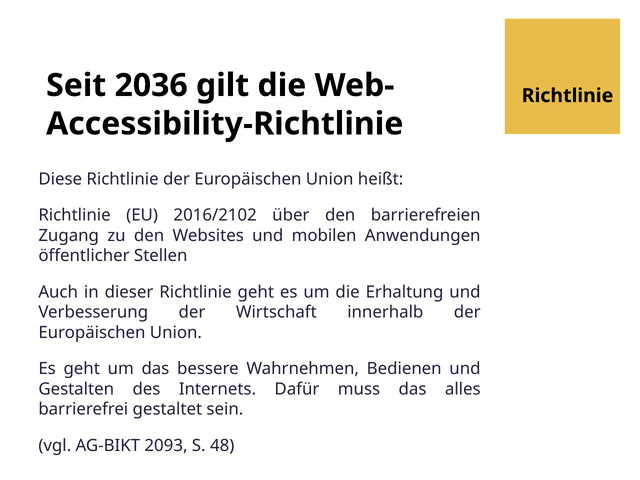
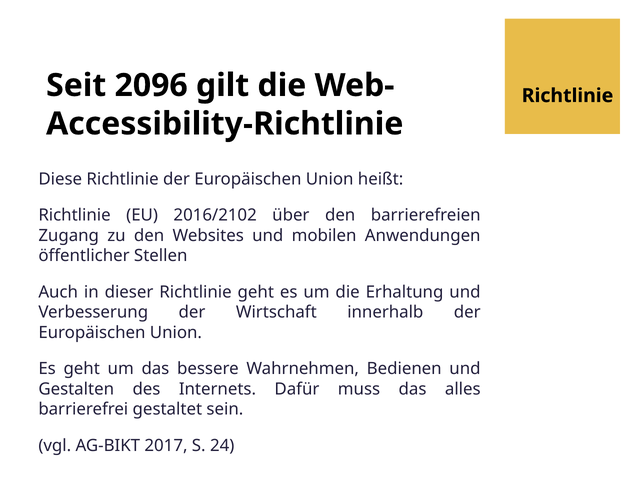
2036: 2036 -> 2096
2093: 2093 -> 2017
48: 48 -> 24
